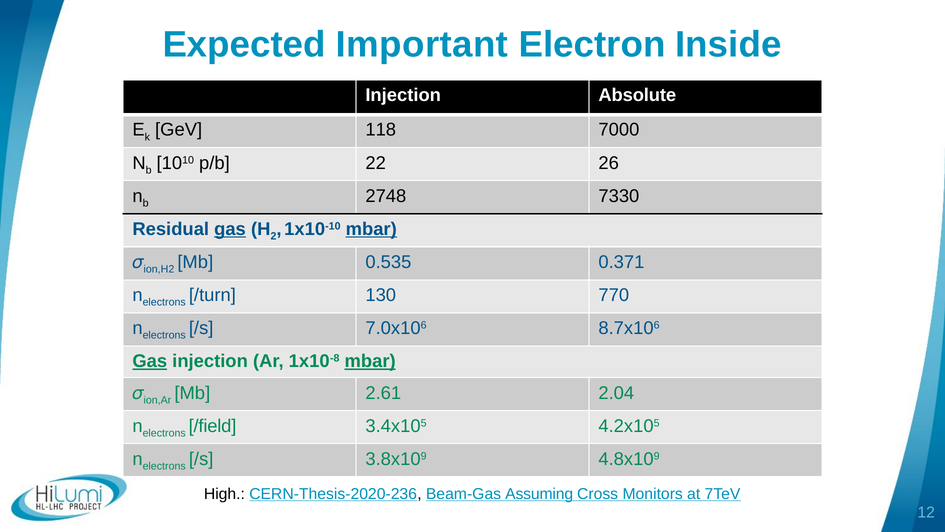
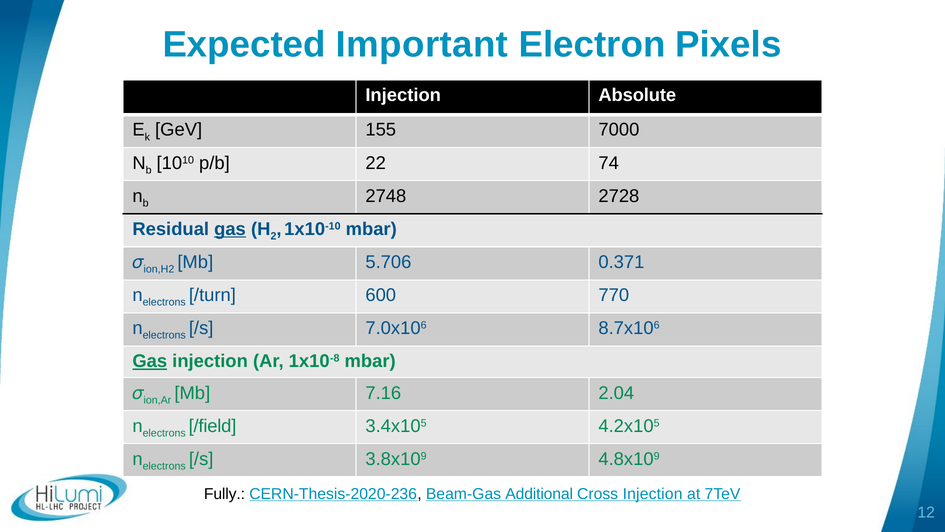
Inside: Inside -> Pixels
118: 118 -> 155
26: 26 -> 74
7330: 7330 -> 2728
mbar at (371, 229) underline: present -> none
0.535: 0.535 -> 5.706
130: 130 -> 600
mbar at (370, 361) underline: present -> none
2.61: 2.61 -> 7.16
High: High -> Fully
Assuming: Assuming -> Additional
Cross Monitors: Monitors -> Injection
